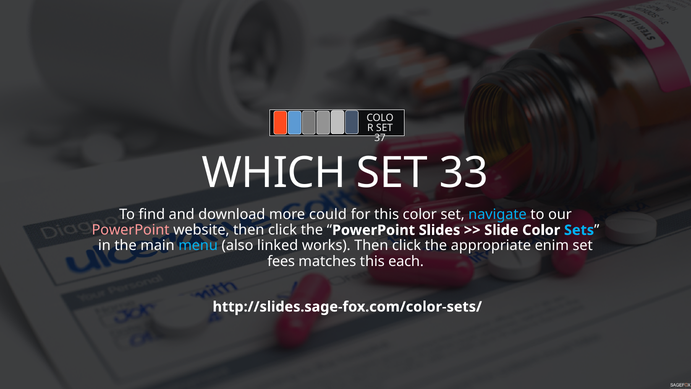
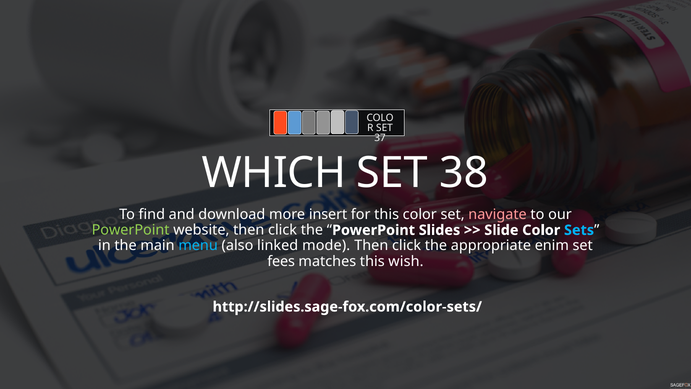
33: 33 -> 38
could: could -> insert
navigate colour: light blue -> pink
PowerPoint at (131, 230) colour: pink -> light green
works: works -> mode
each: each -> wish
